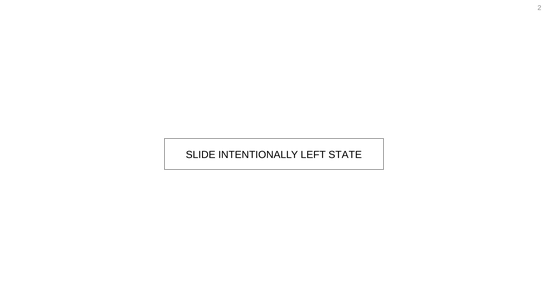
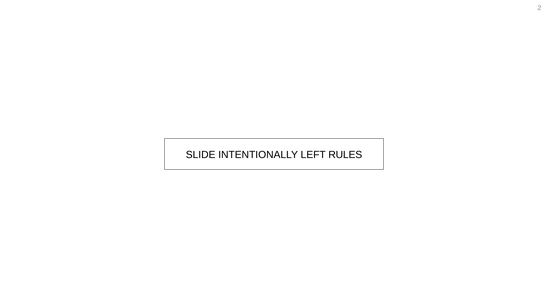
STATE: STATE -> RULES
